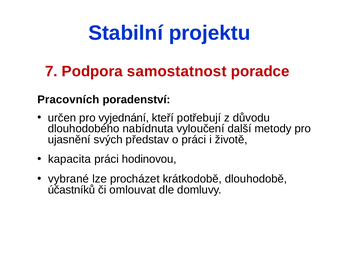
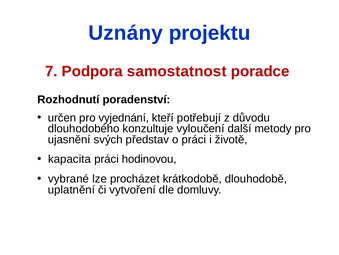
Stabilní: Stabilní -> Uznány
Pracovních: Pracovních -> Rozhodnutí
nabídnuta: nabídnuta -> konzultuje
účastníků: účastníků -> uplatnění
omlouvat: omlouvat -> vytvoření
